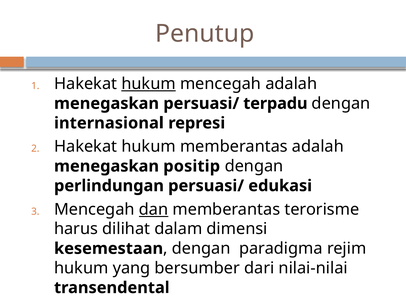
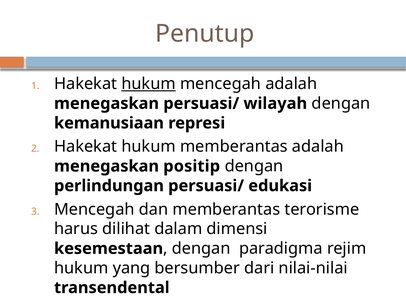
terpadu: terpadu -> wilayah
internasional: internasional -> kemanusiaan
dan underline: present -> none
